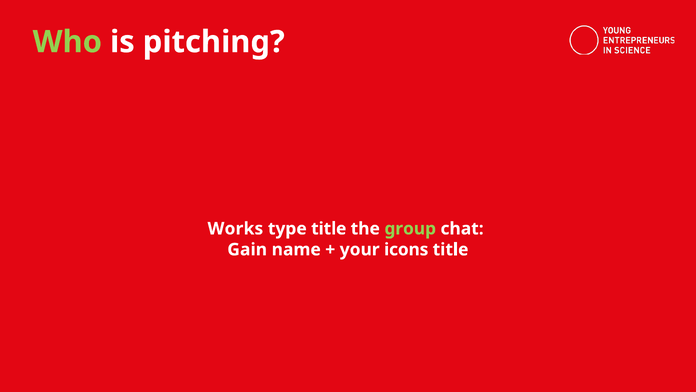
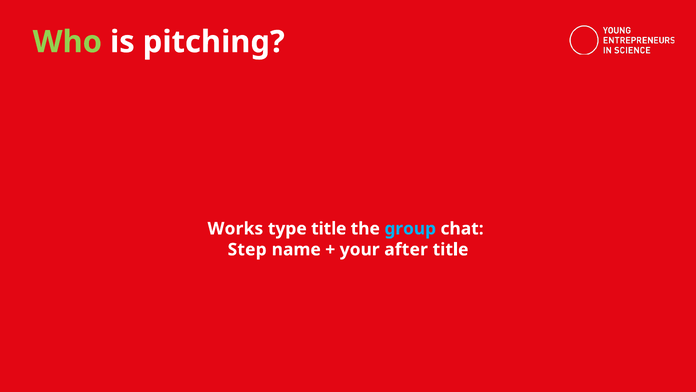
group colour: light green -> light blue
Gain: Gain -> Step
icons: icons -> after
